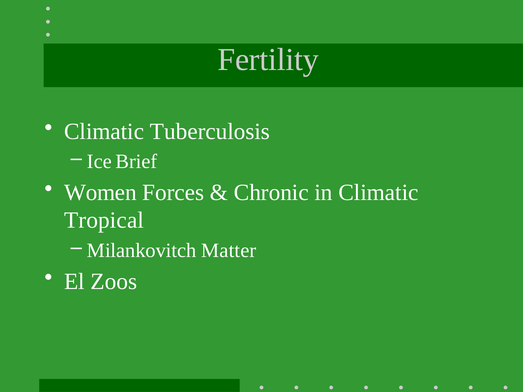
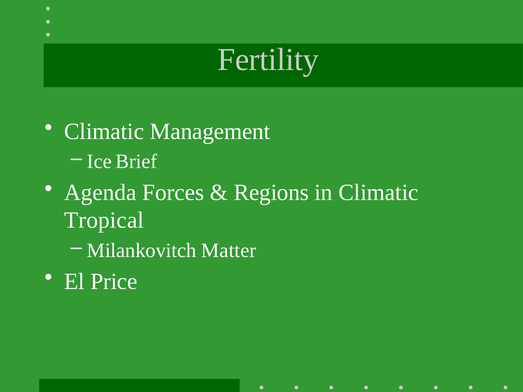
Tuberculosis: Tuberculosis -> Management
Women: Women -> Agenda
Chronic: Chronic -> Regions
Zoos: Zoos -> Price
